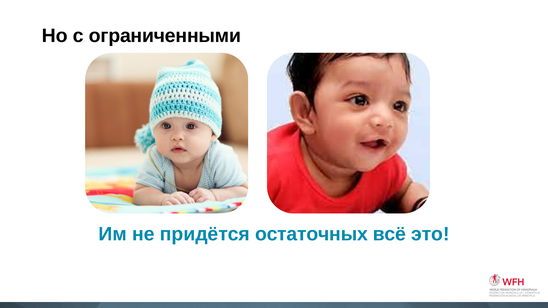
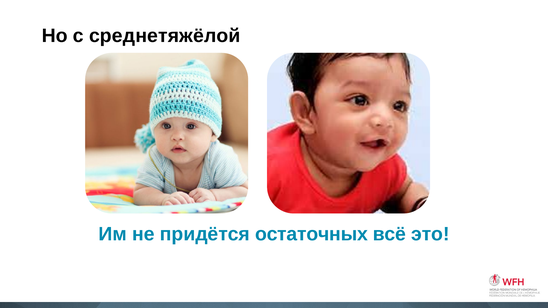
ограниченными: ограниченными -> среднетяжёлой
